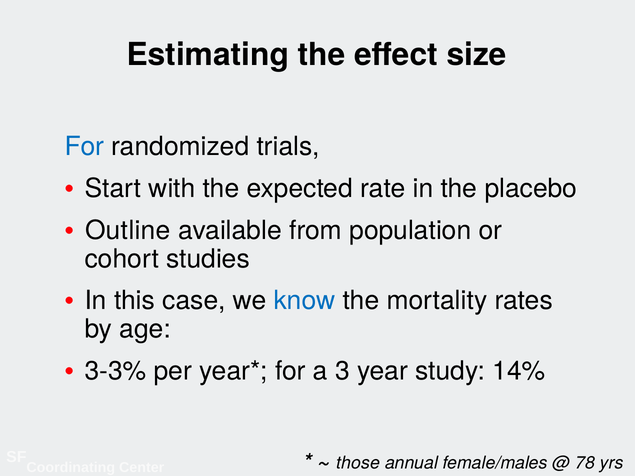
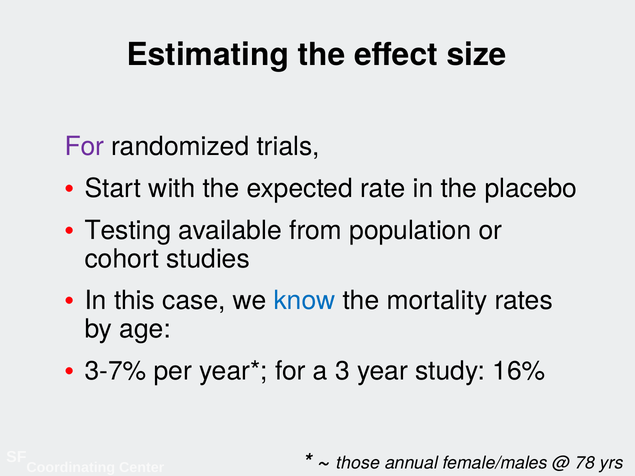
For at (84, 147) colour: blue -> purple
Outline: Outline -> Testing
3-3%: 3-3% -> 3-7%
14%: 14% -> 16%
